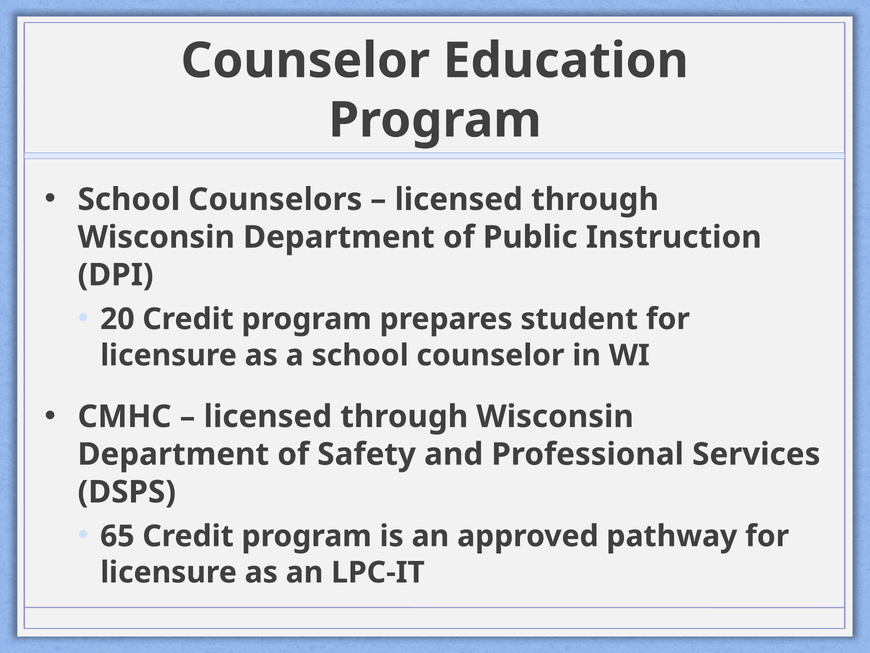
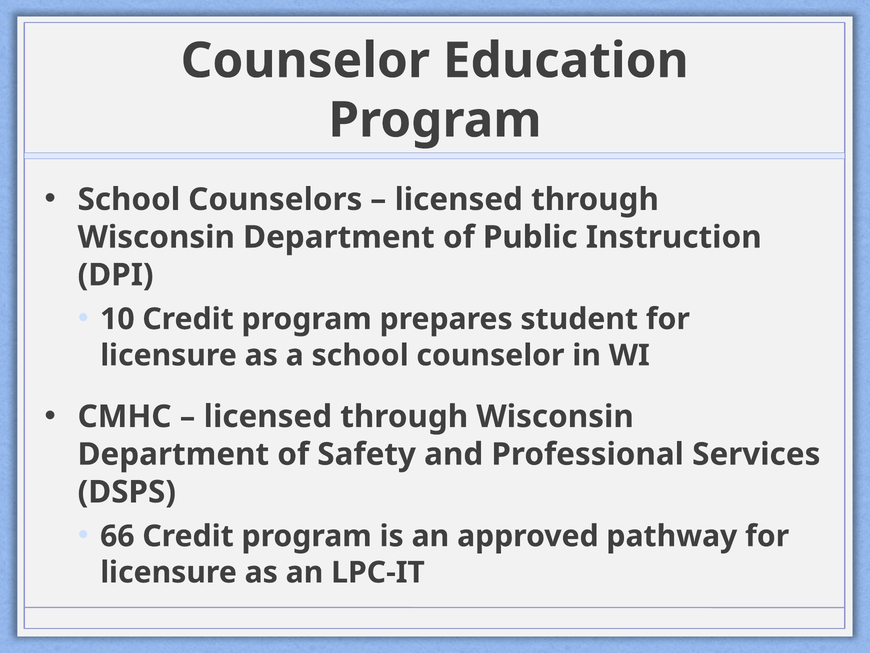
20: 20 -> 10
65: 65 -> 66
